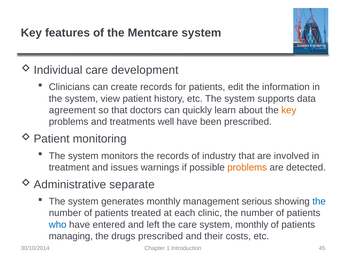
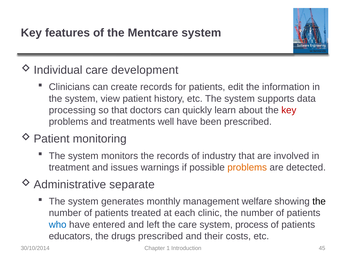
agreement: agreement -> processing
key at (289, 110) colour: orange -> red
serious: serious -> welfare
the at (319, 201) colour: blue -> black
system monthly: monthly -> process
managing: managing -> educators
